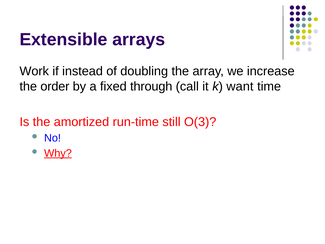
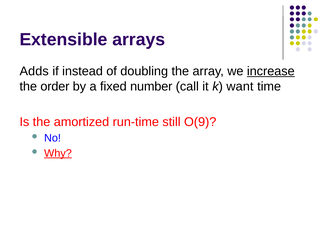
Work: Work -> Adds
increase underline: none -> present
through: through -> number
O(3: O(3 -> O(9
